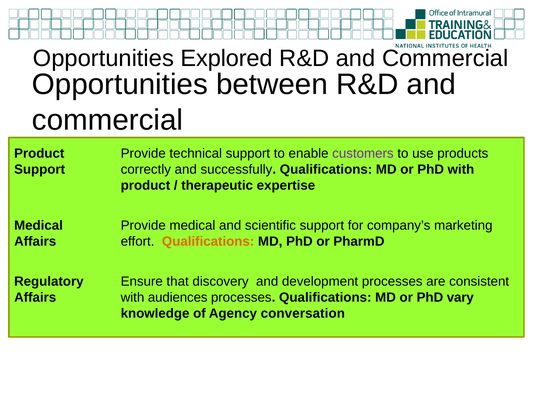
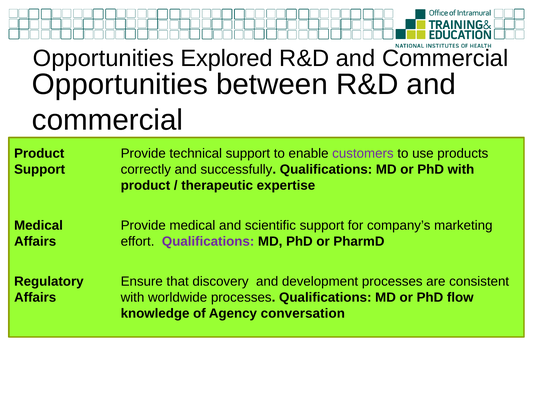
Qualifications at (208, 242) colour: orange -> purple
audiences: audiences -> worldwide
vary: vary -> flow
